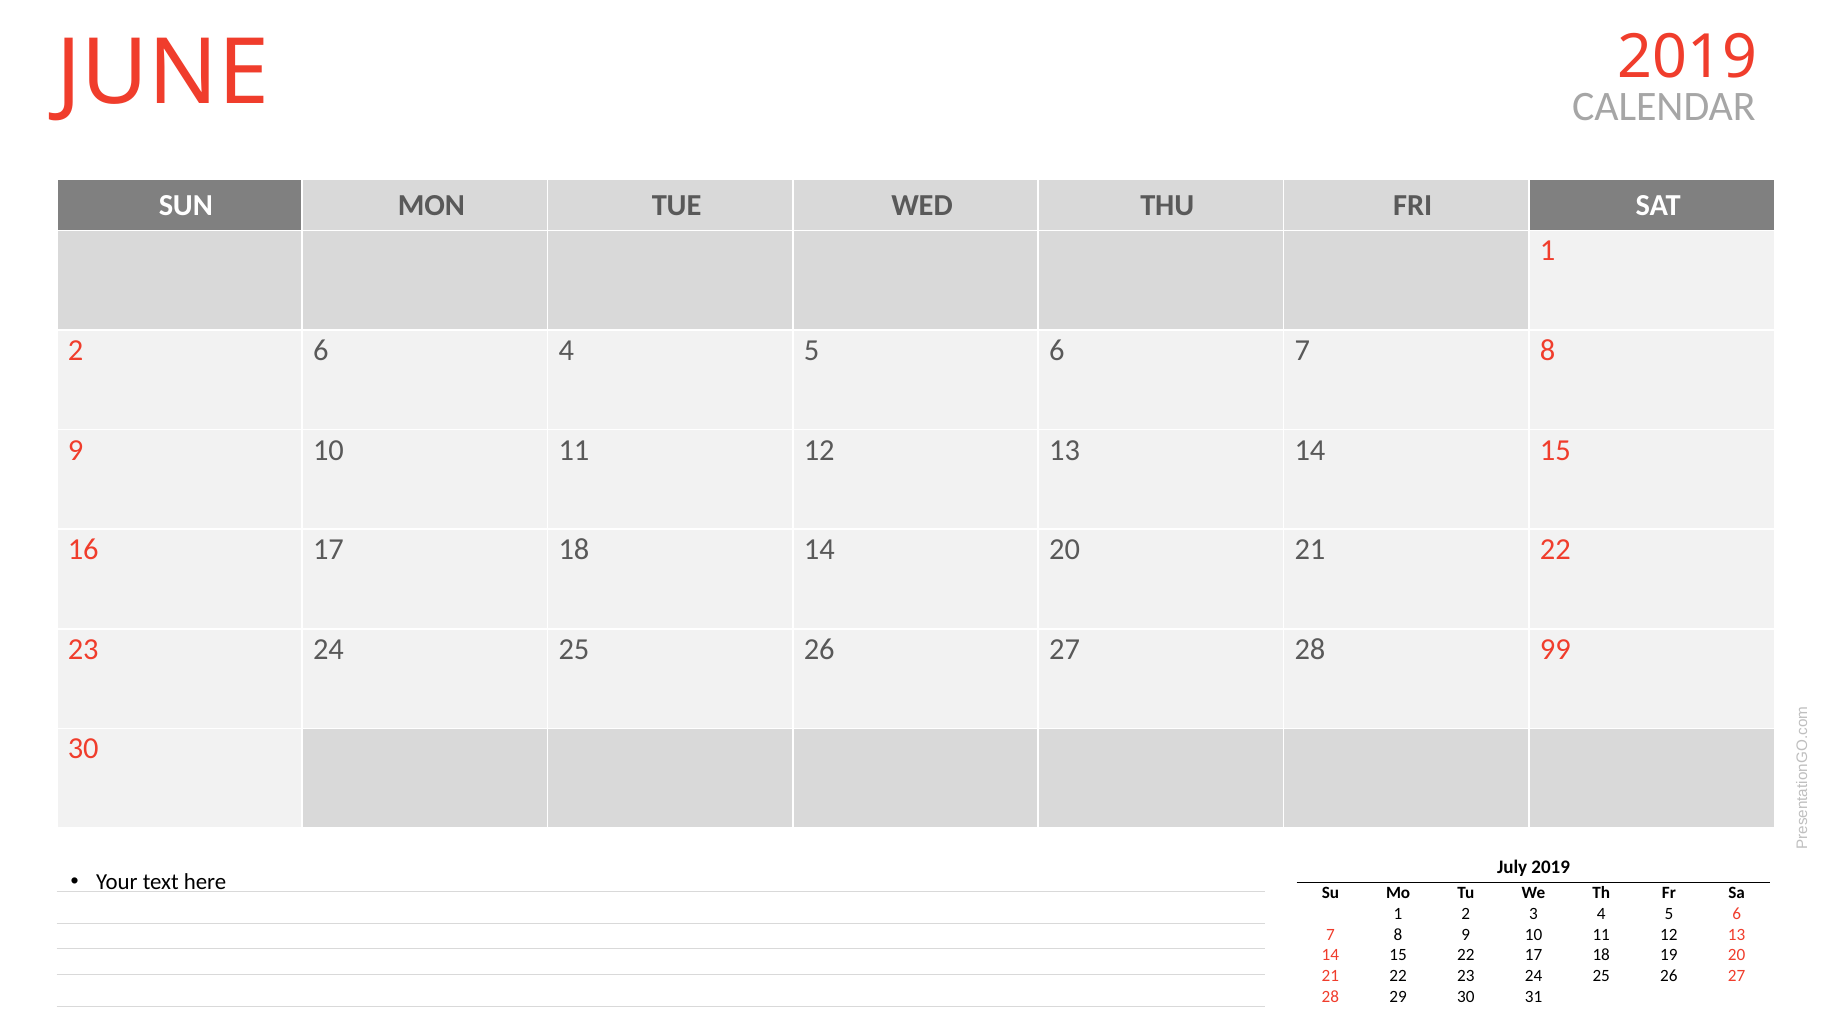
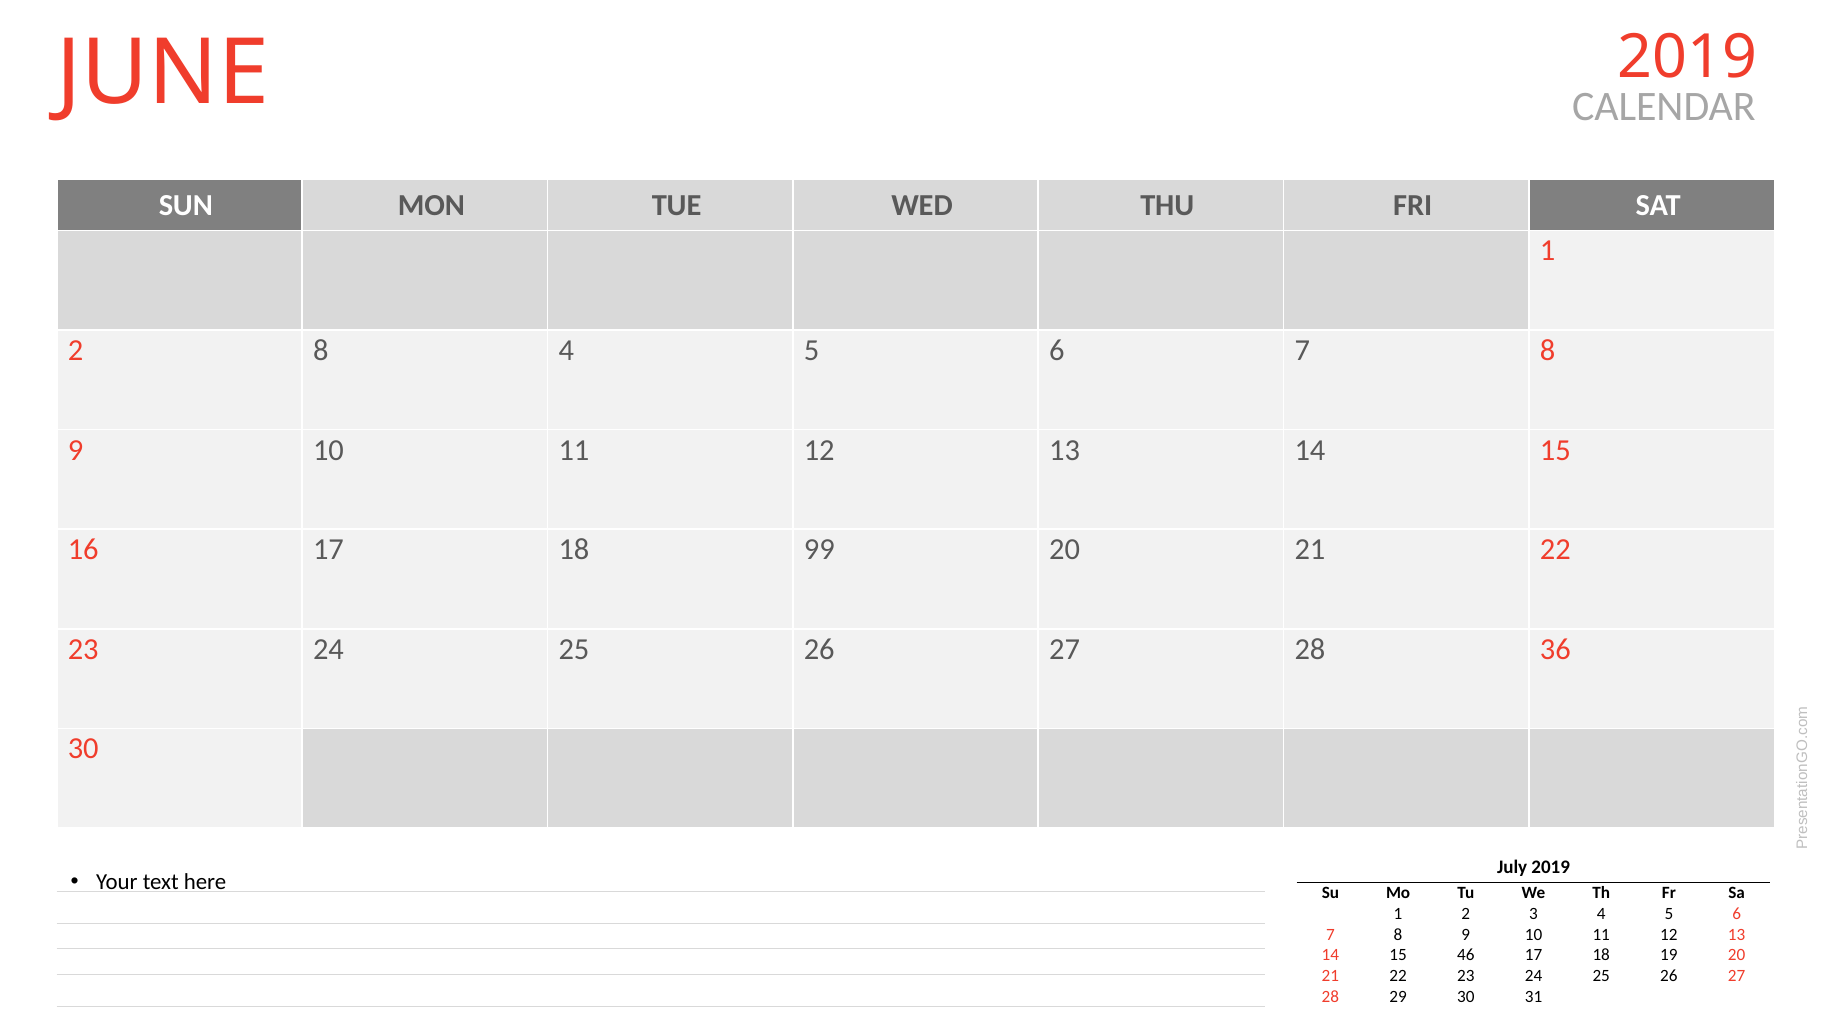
2 6: 6 -> 8
18 14: 14 -> 99
99: 99 -> 36
15 22: 22 -> 46
